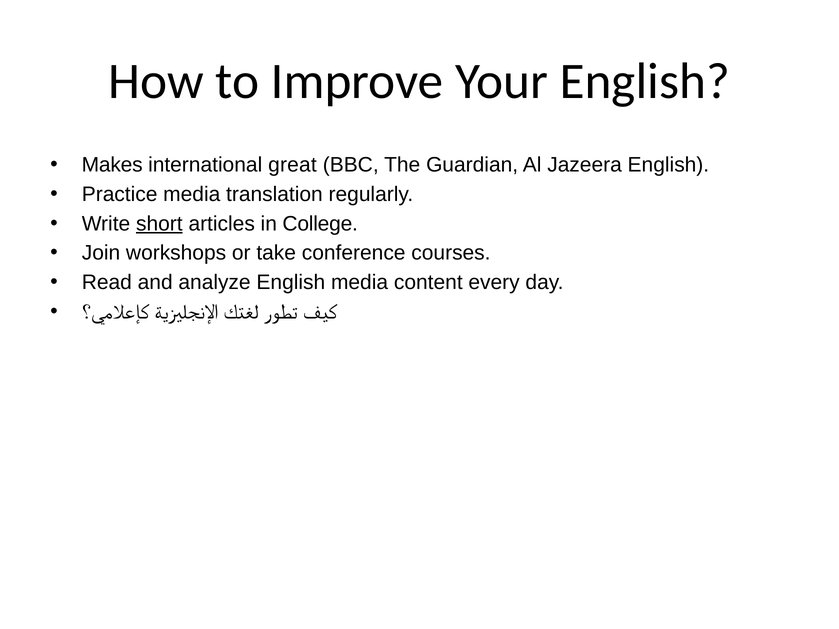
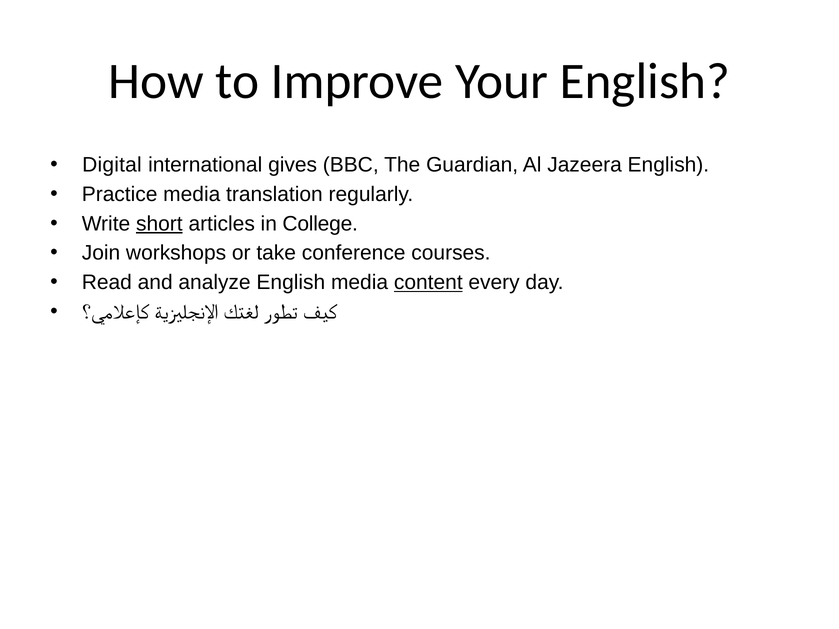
Makes: Makes -> Digital
great: great -> gives
content underline: none -> present
